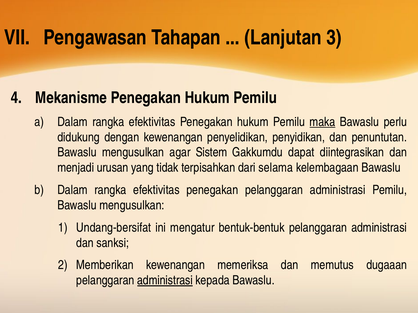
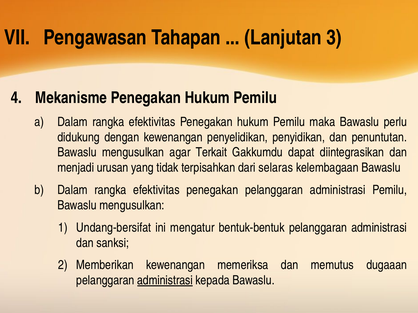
maka underline: present -> none
Sistem: Sistem -> Terkait
selama: selama -> selaras
